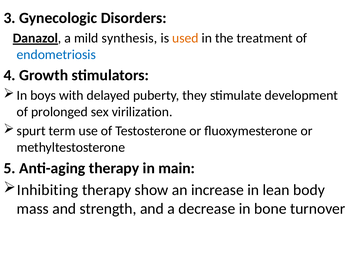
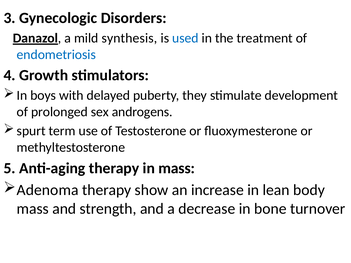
used colour: orange -> blue
virilization: virilization -> androgens
in main: main -> mass
Inhibiting: Inhibiting -> Adenoma
